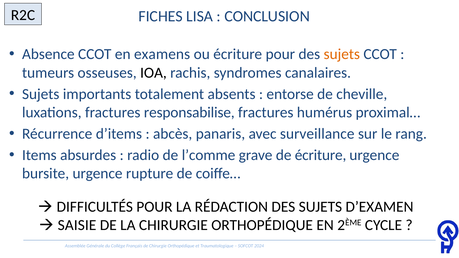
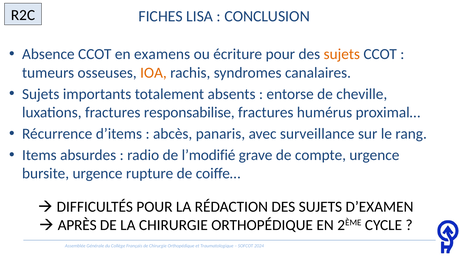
IOA colour: black -> orange
l’comme: l’comme -> l’modifié
de écriture: écriture -> compte
SAISIE: SAISIE -> APRÈS
